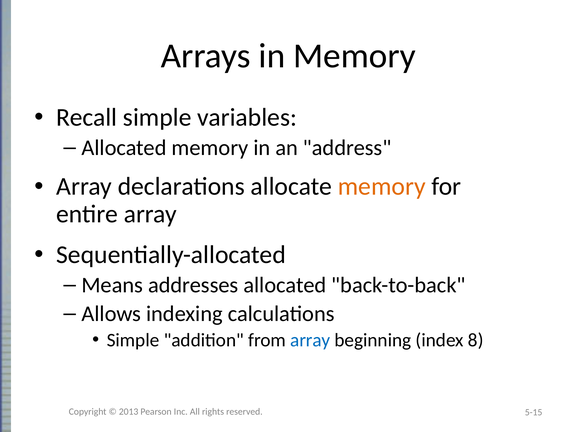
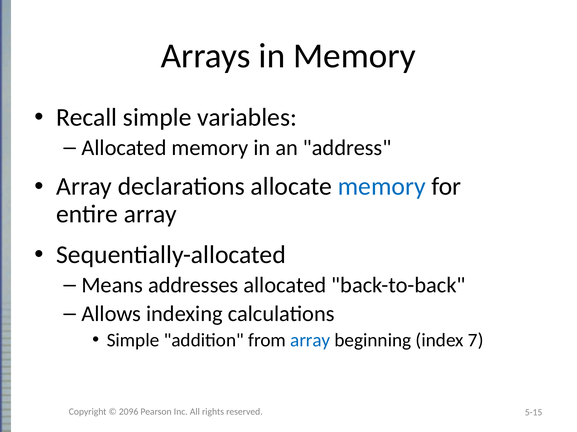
memory at (382, 187) colour: orange -> blue
8: 8 -> 7
2013: 2013 -> 2096
